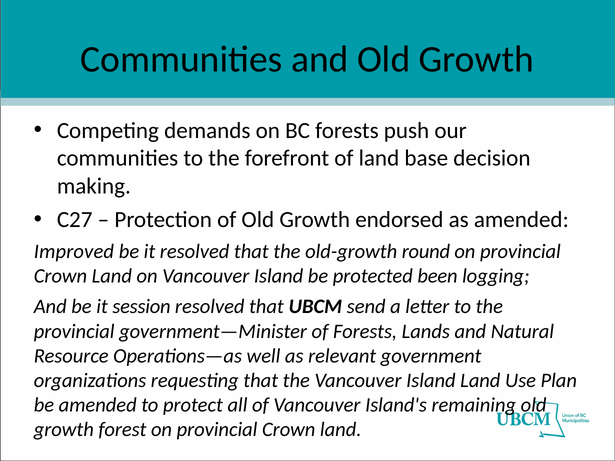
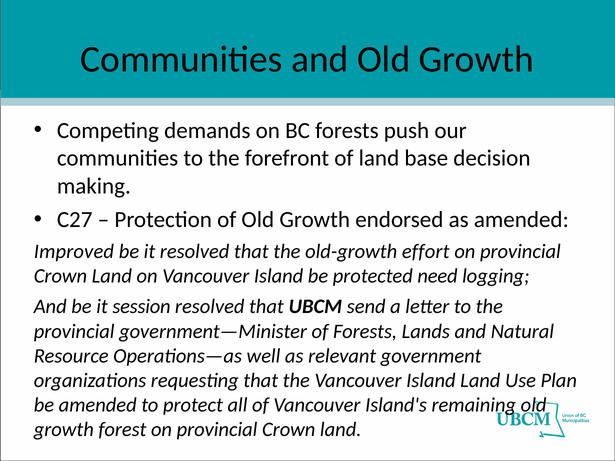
round: round -> effort
been: been -> need
